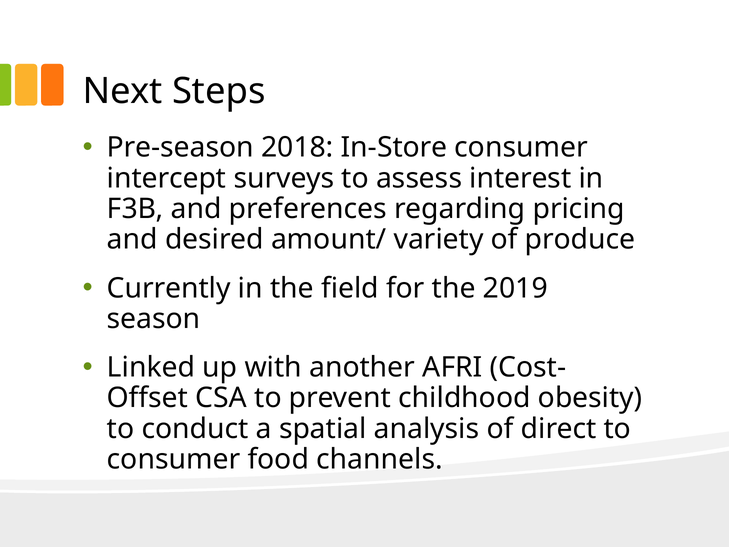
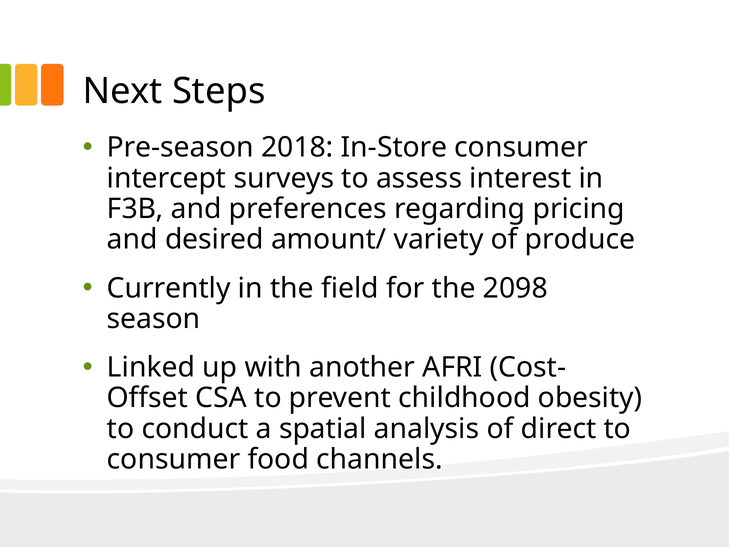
2019: 2019 -> 2098
